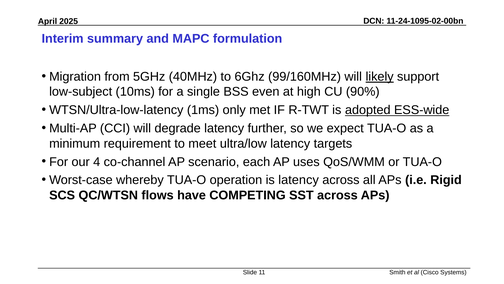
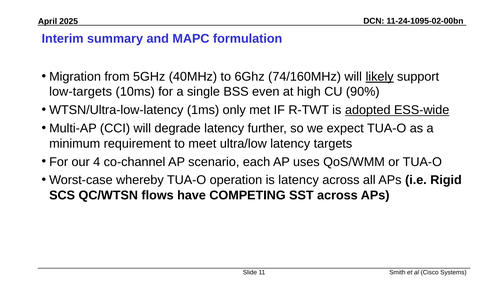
99/160MHz: 99/160MHz -> 74/160MHz
low-subject: low-subject -> low-targets
